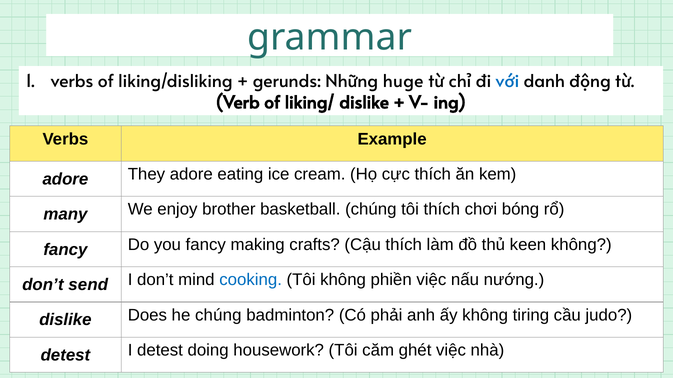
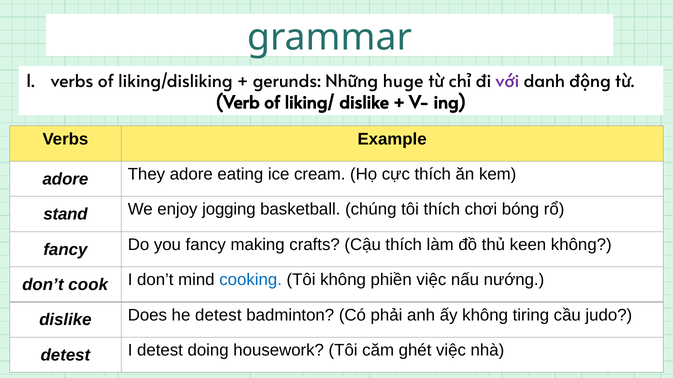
với colour: blue -> purple
many: many -> stand
brother: brother -> jogging
send: send -> cook
he chúng: chúng -> detest
